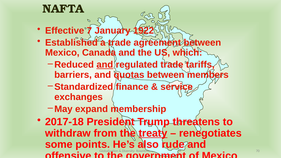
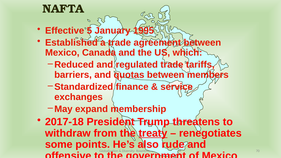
7: 7 -> 5
1922: 1922 -> 1995
and at (105, 65) underline: present -> none
